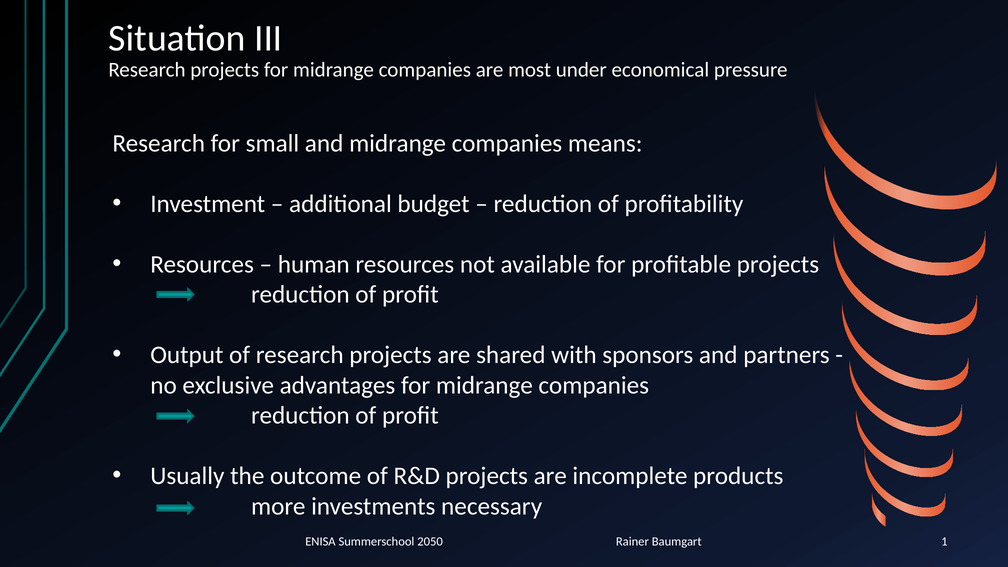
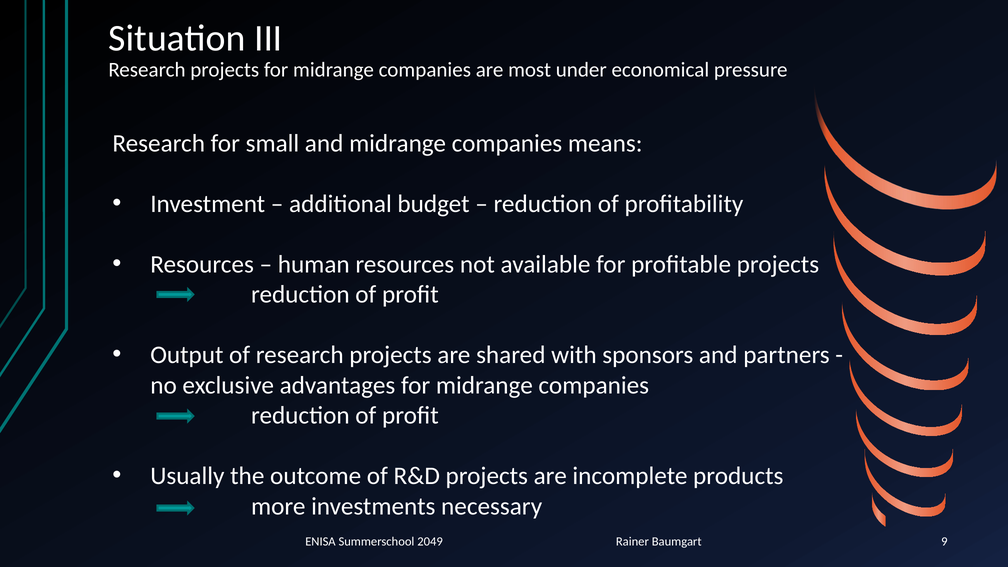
2050: 2050 -> 2049
1: 1 -> 9
